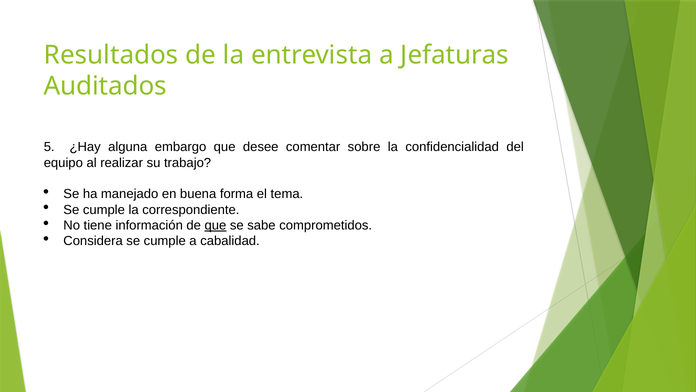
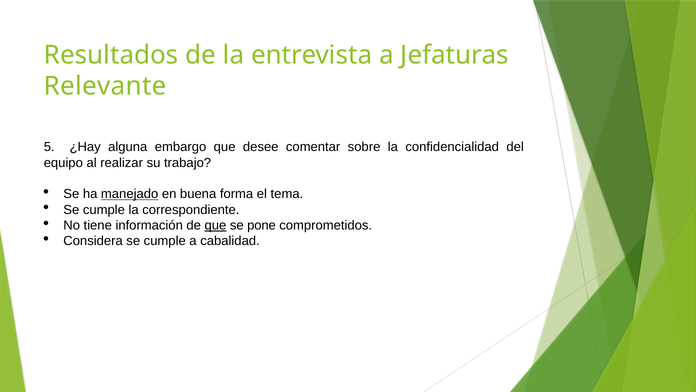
Auditados: Auditados -> Relevante
manejado underline: none -> present
sabe: sabe -> pone
